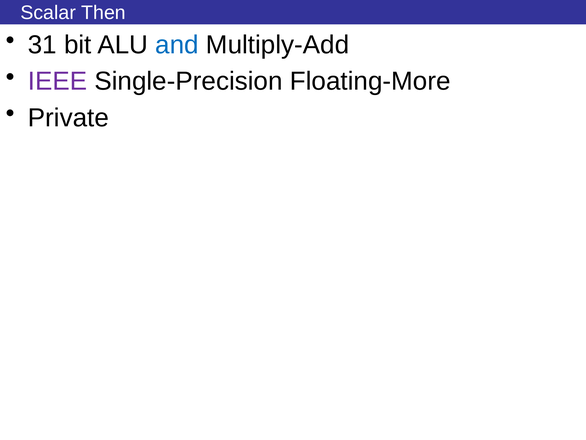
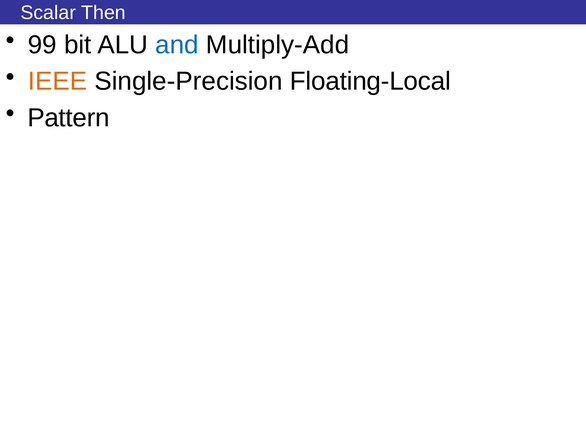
31: 31 -> 99
IEEE colour: purple -> orange
Floating-More: Floating-More -> Floating-Local
Private: Private -> Pattern
